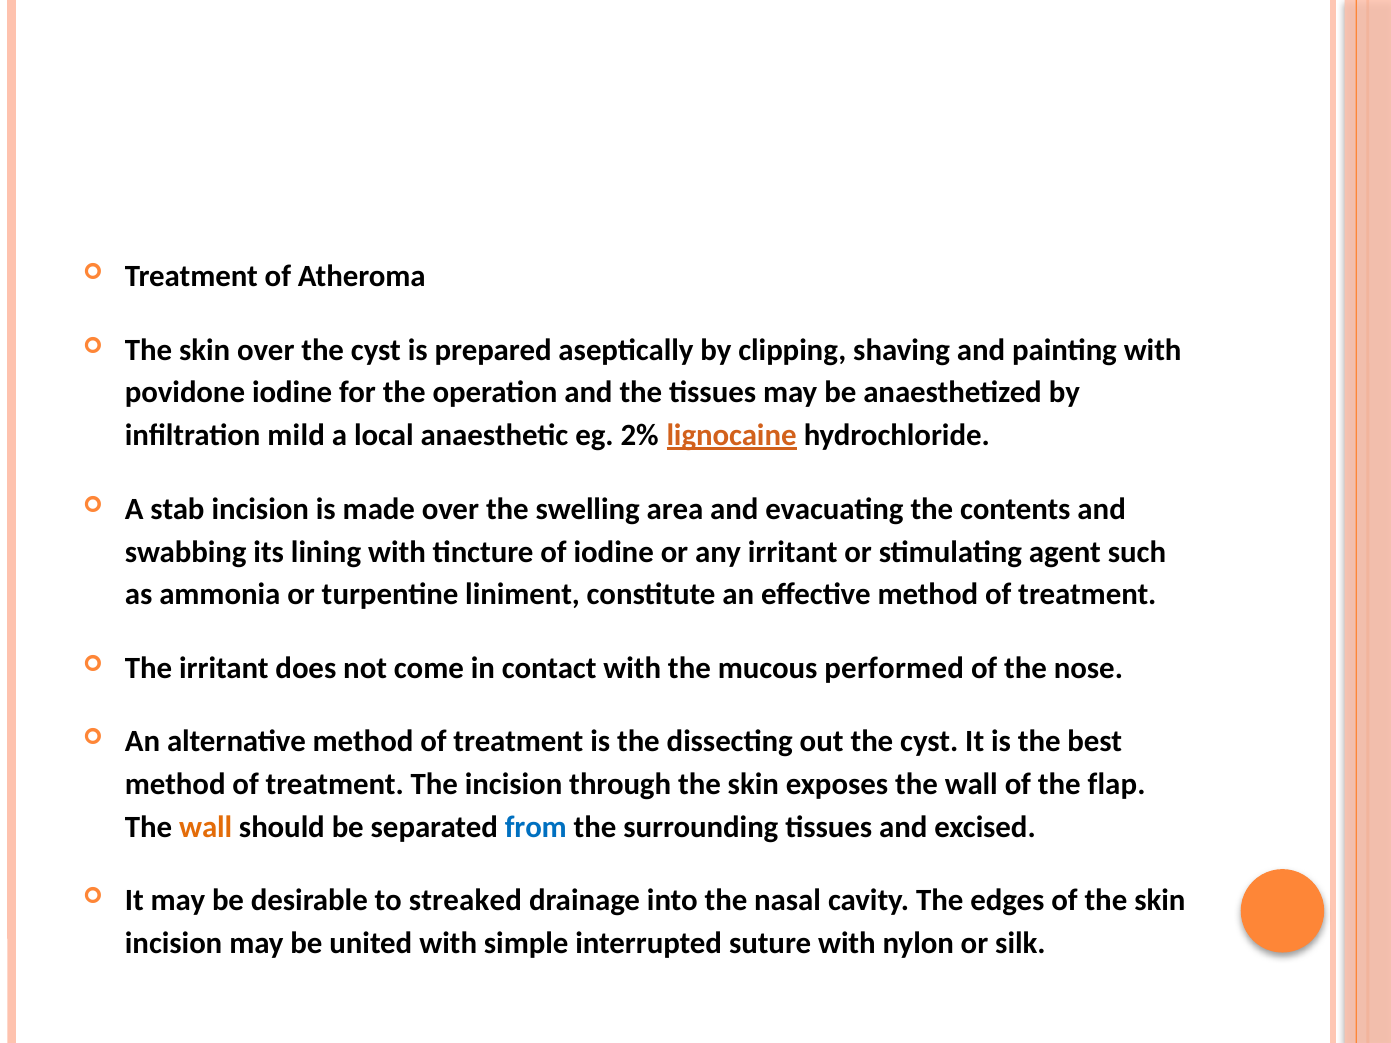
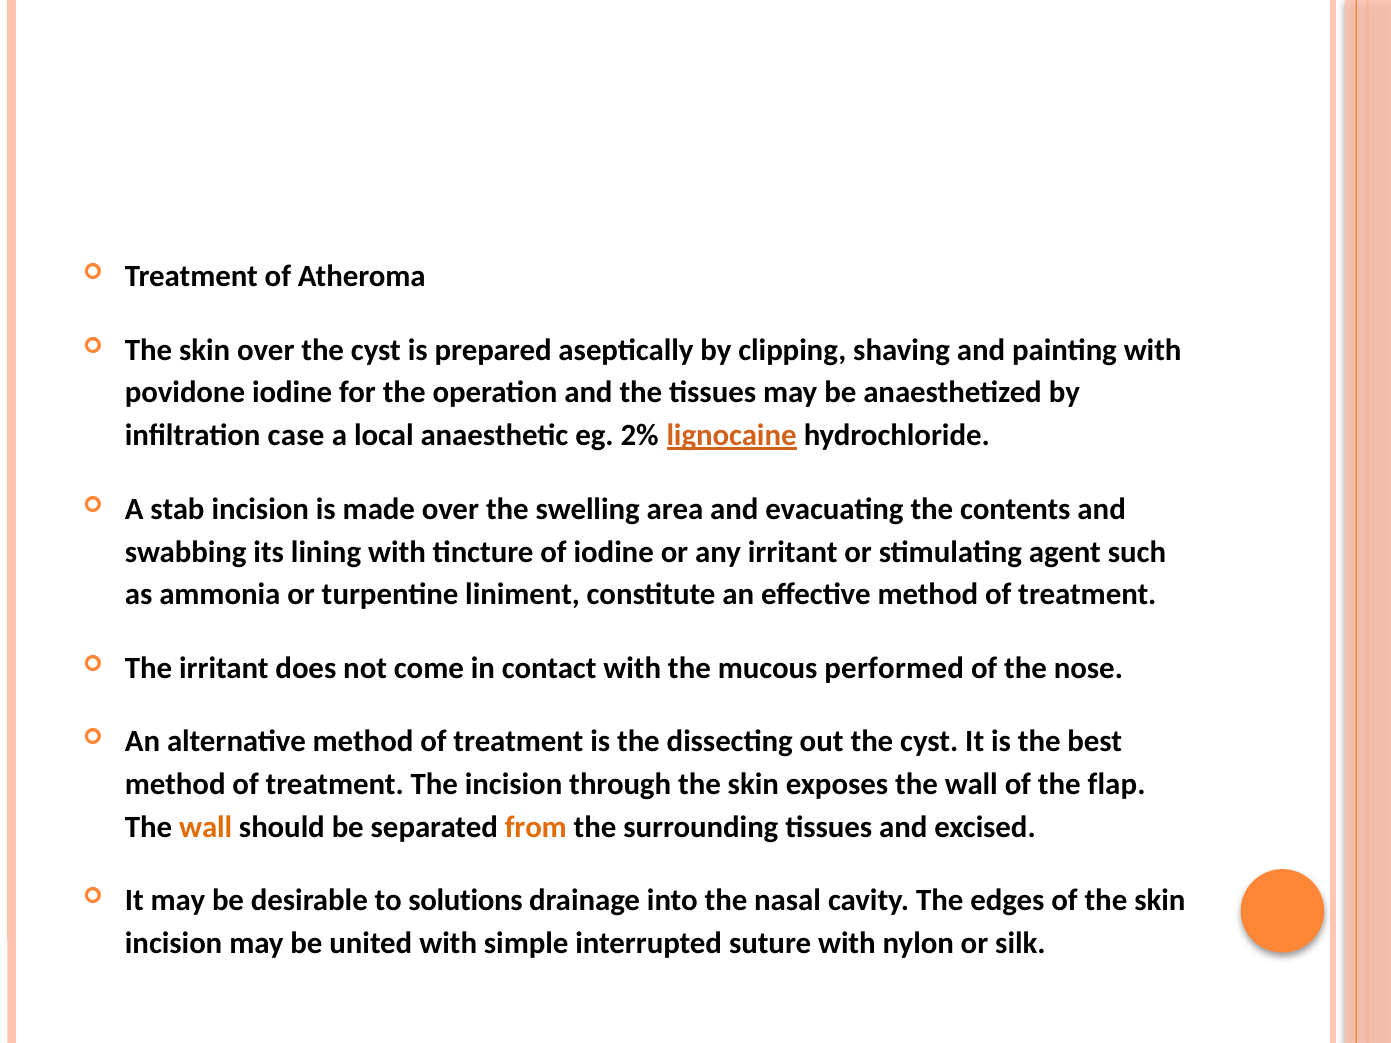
mild: mild -> case
from colour: blue -> orange
streaked: streaked -> solutions
